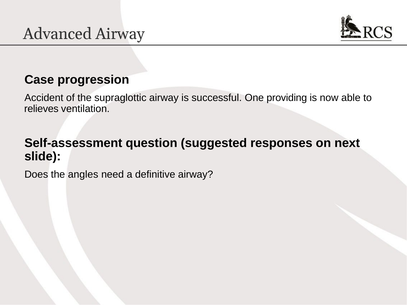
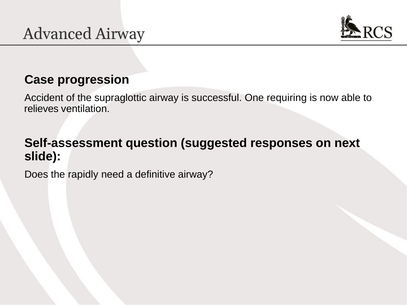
providing: providing -> requiring
angles: angles -> rapidly
